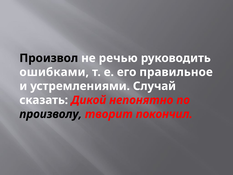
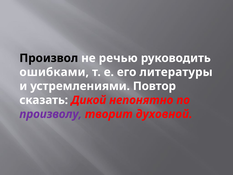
правильное: правильное -> литературы
Случай: Случай -> Повтор
произволу colour: black -> purple
покончил: покончил -> духовной
